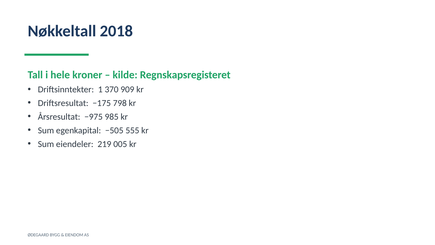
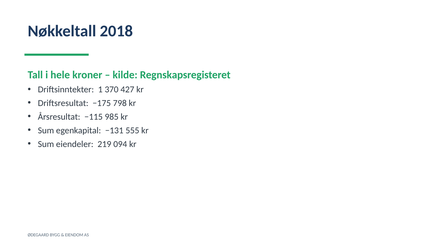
909: 909 -> 427
−975: −975 -> −115
−505: −505 -> −131
005: 005 -> 094
